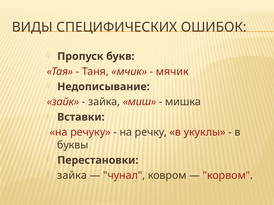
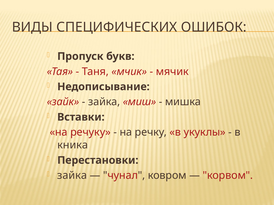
буквы: буквы -> кника
